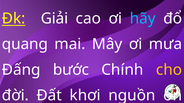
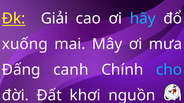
quang: quang -> xuống
bước: bước -> canh
cho colour: yellow -> light blue
